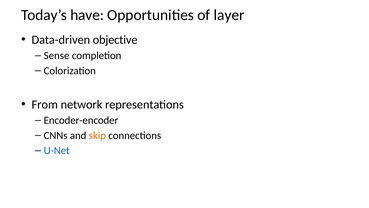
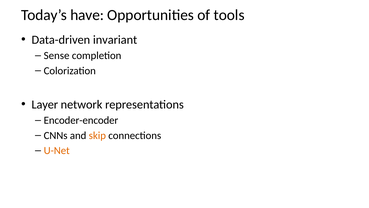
layer: layer -> tools
objective: objective -> invariant
From: From -> Layer
U-Net colour: blue -> orange
